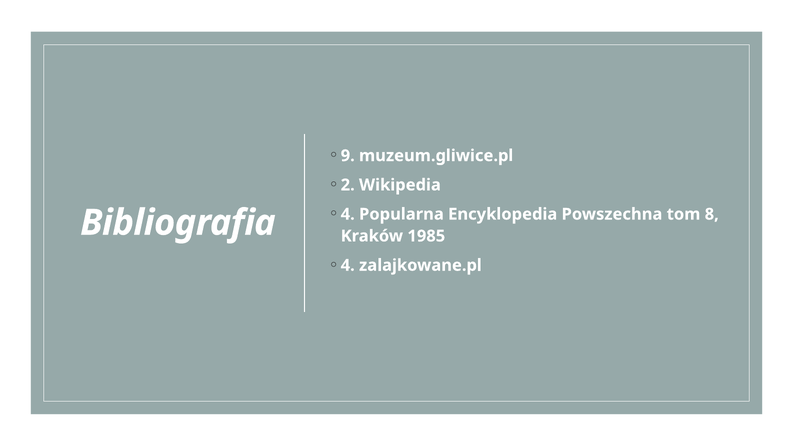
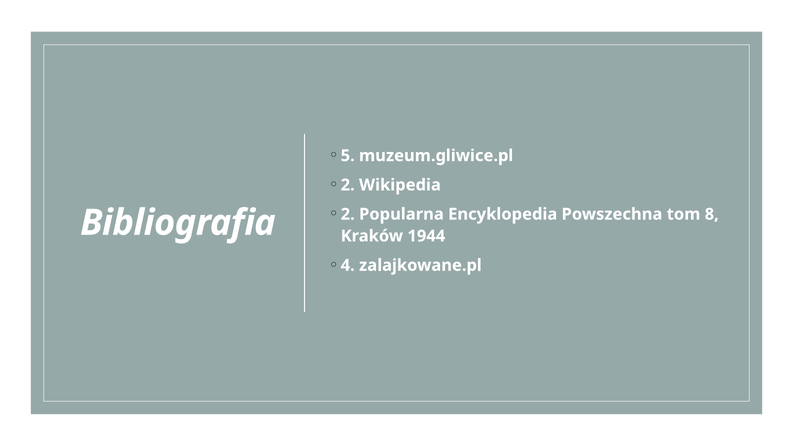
9: 9 -> 5
4 at (348, 214): 4 -> 2
1985: 1985 -> 1944
